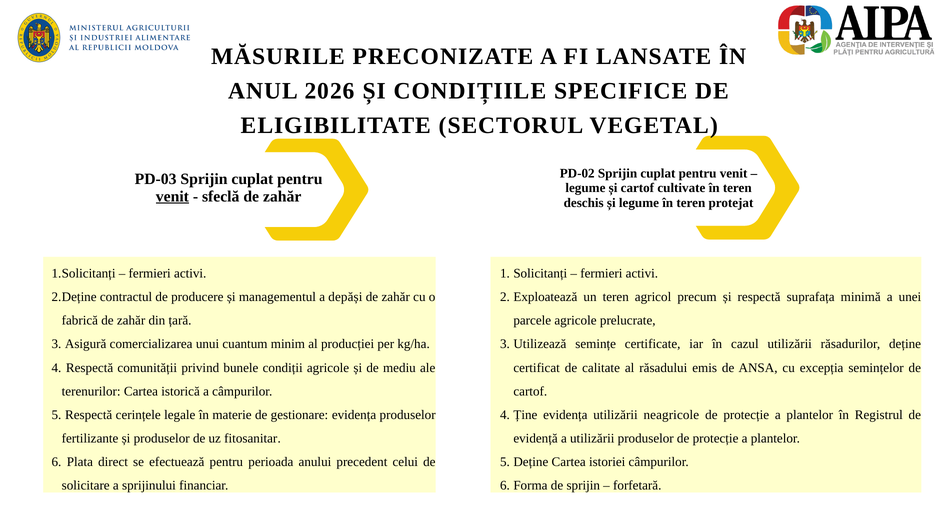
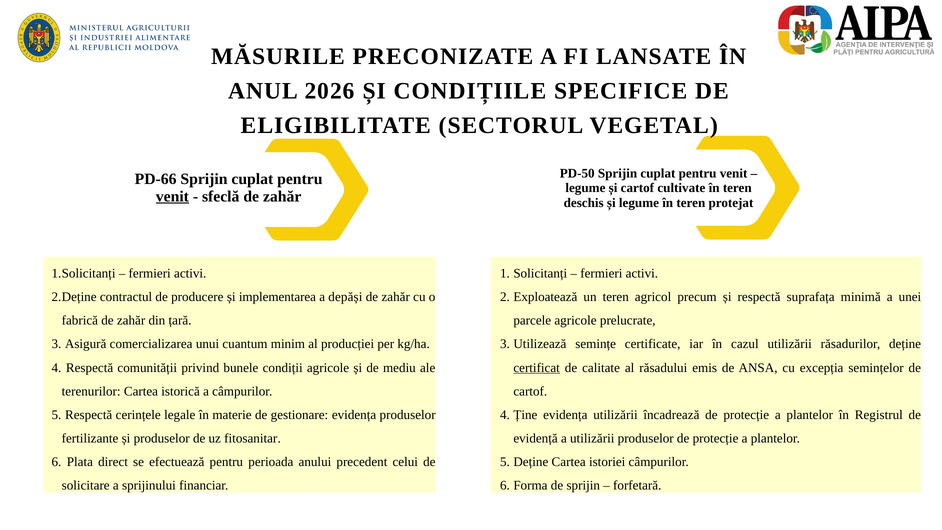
PD-02: PD-02 -> PD-50
PD-03: PD-03 -> PD-66
managementul: managementul -> implementarea
certificat underline: none -> present
neagricole: neagricole -> încadrează
